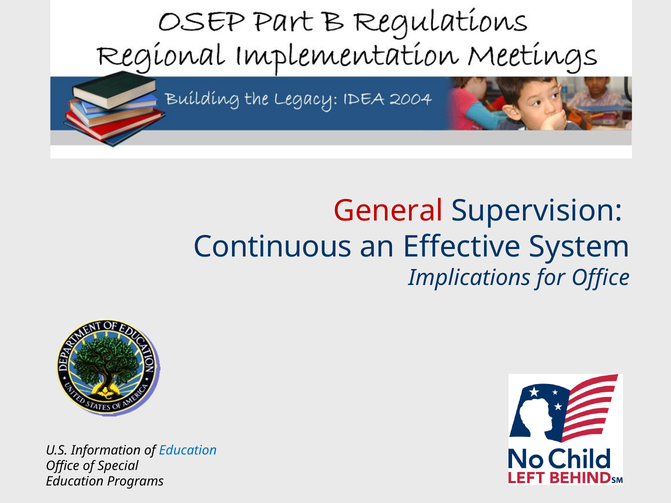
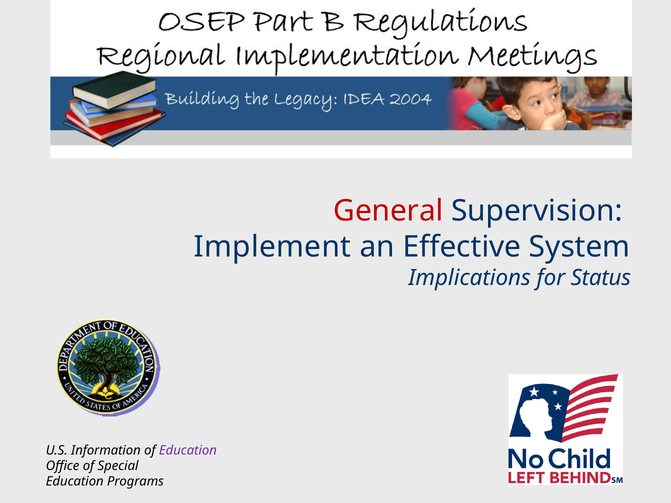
Continuous: Continuous -> Implement
for Office: Office -> Status
Education at (188, 450) colour: blue -> purple
